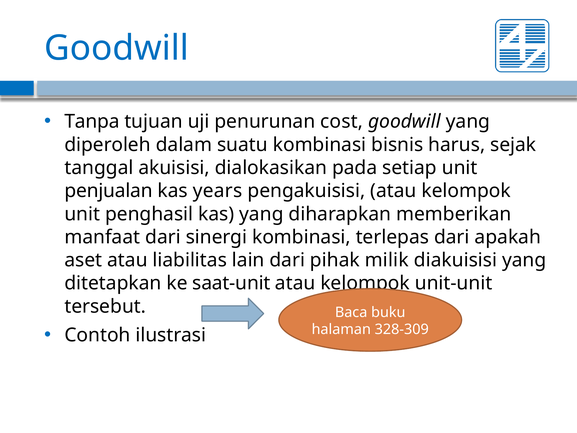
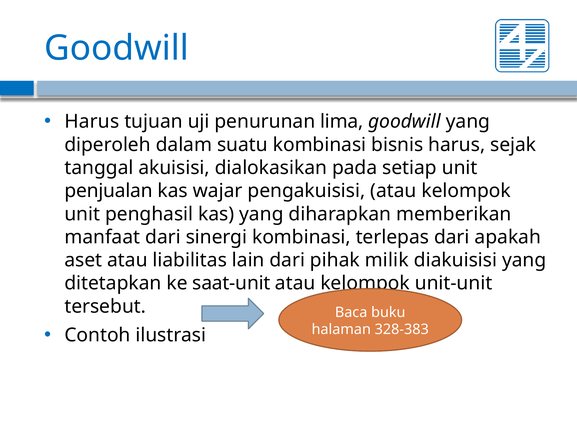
Tanpa at (92, 122): Tanpa -> Harus
cost: cost -> lima
years: years -> wajar
328-309: 328-309 -> 328-383
